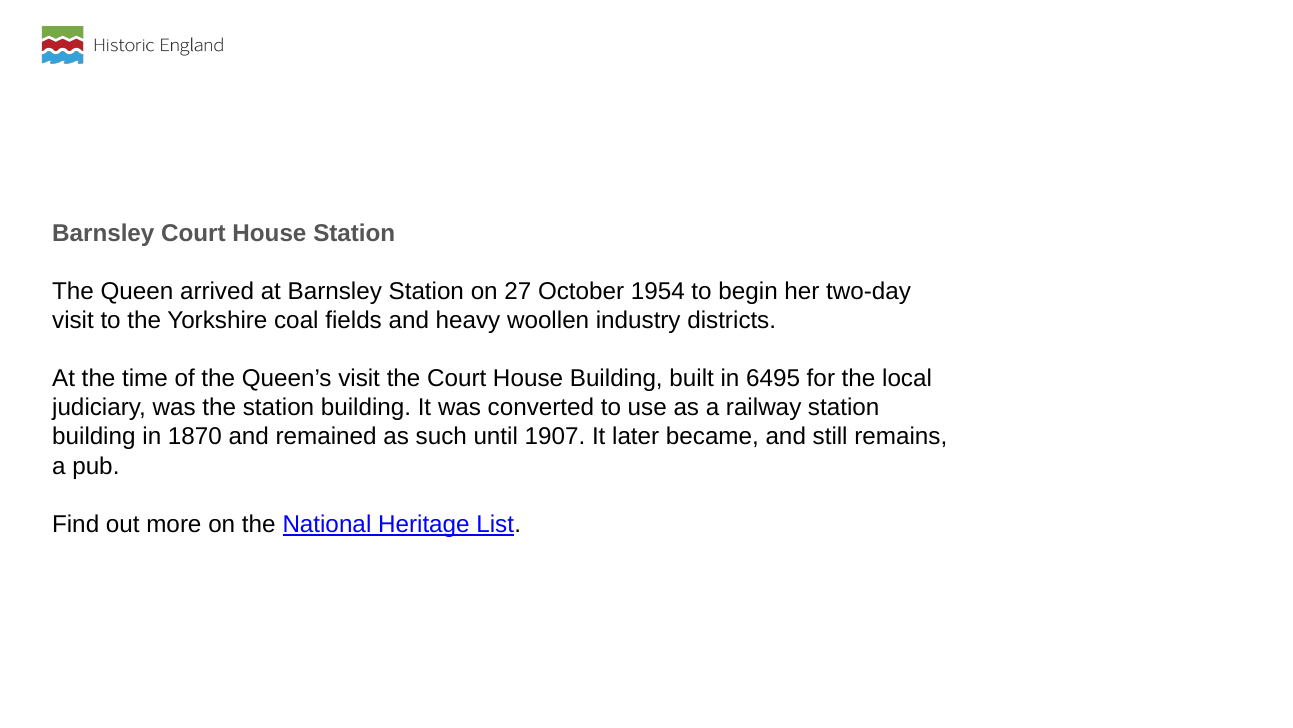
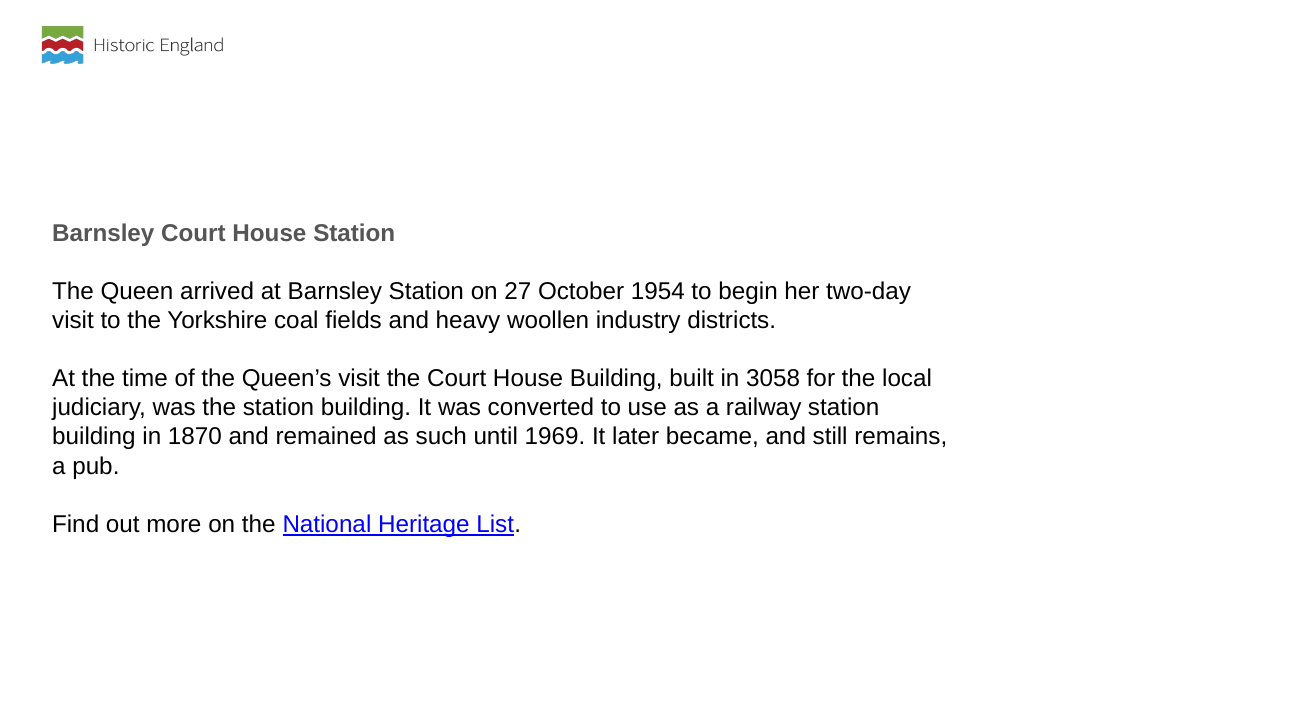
6495: 6495 -> 3058
1907: 1907 -> 1969
